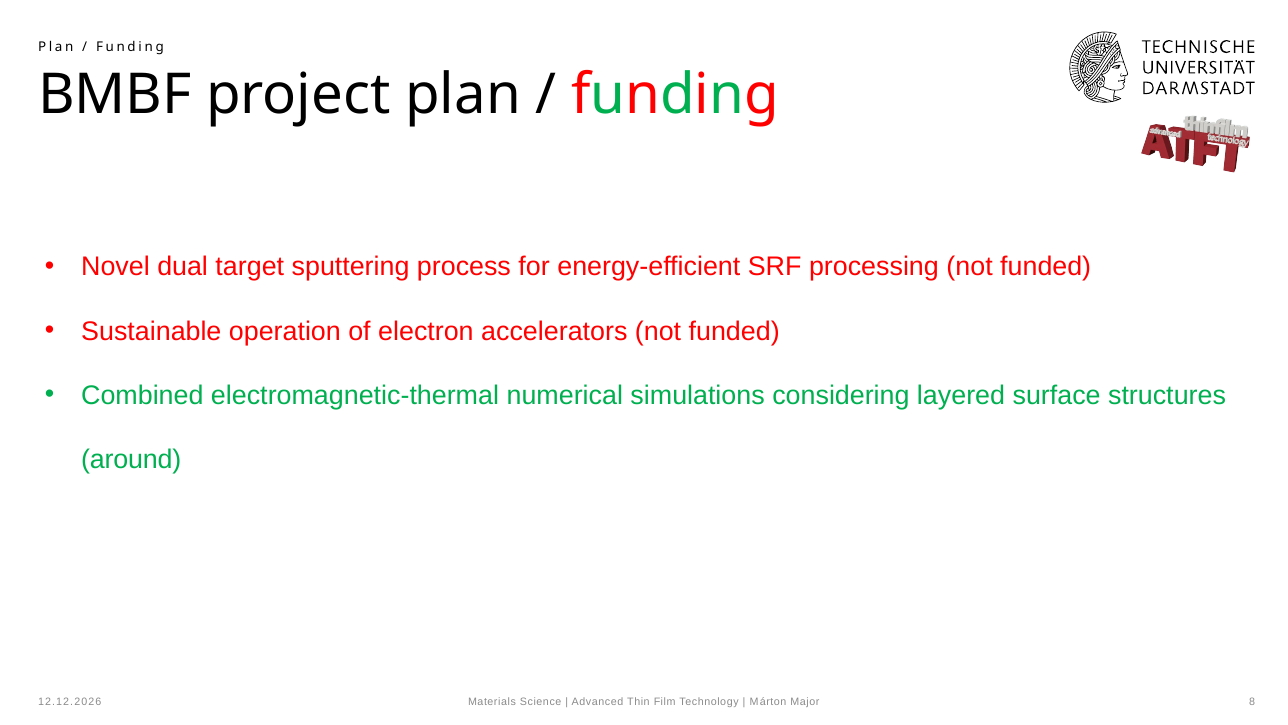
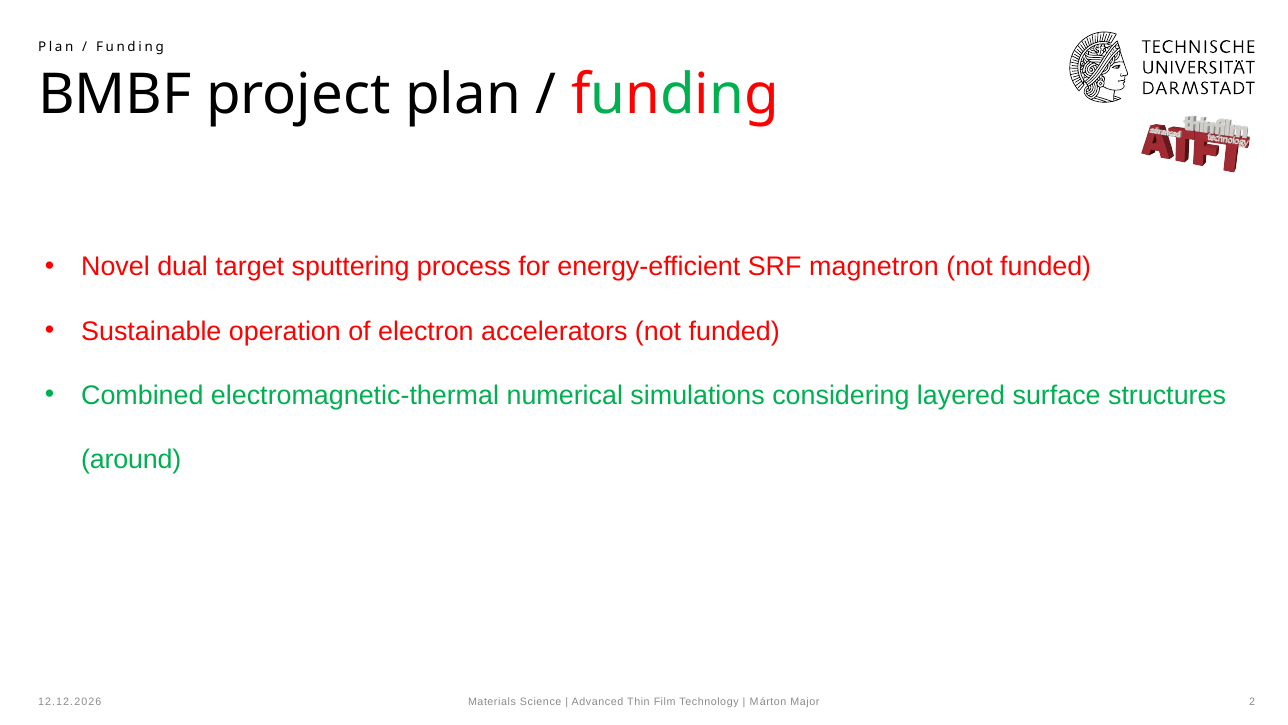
processing: processing -> magnetron
8: 8 -> 2
